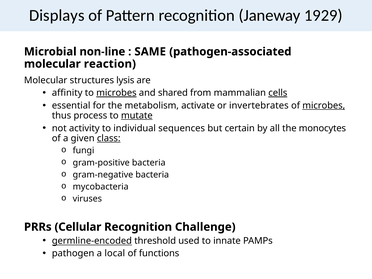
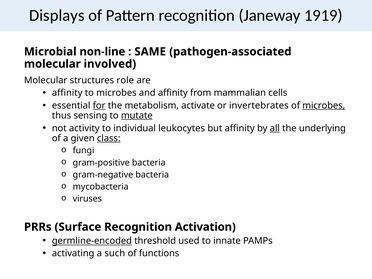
1929: 1929 -> 1919
reaction: reaction -> involved
lysis: lysis -> role
microbes at (116, 93) underline: present -> none
and shared: shared -> affinity
cells underline: present -> none
for underline: none -> present
process: process -> sensing
sequences: sequences -> leukocytes
but certain: certain -> affinity
all underline: none -> present
monocytes: monocytes -> underlying
Cellular: Cellular -> Surface
Challenge: Challenge -> Activation
pathogen: pathogen -> activating
local: local -> such
